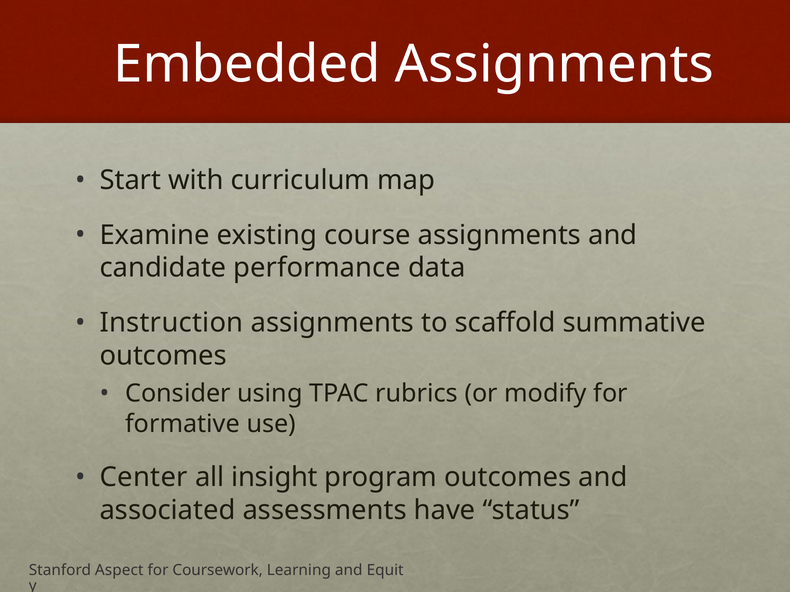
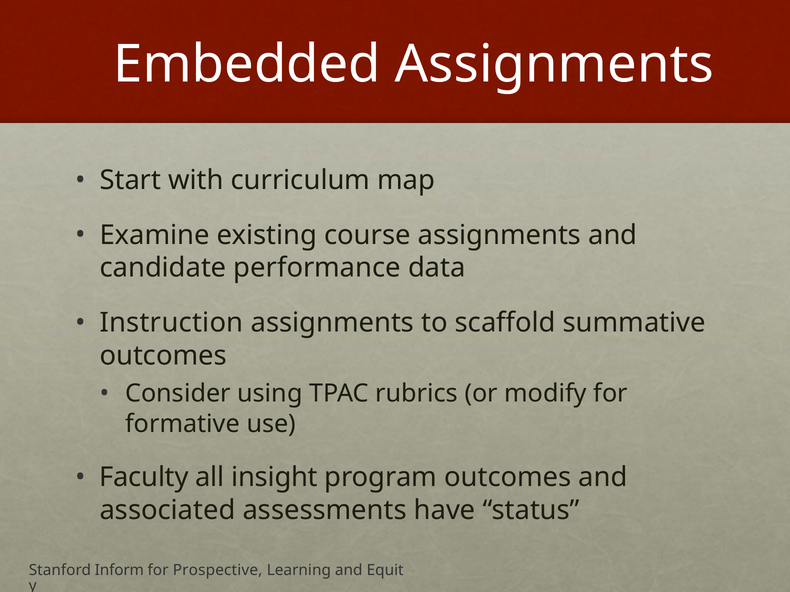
Center: Center -> Faculty
Aspect: Aspect -> Inform
Coursework: Coursework -> Prospective
